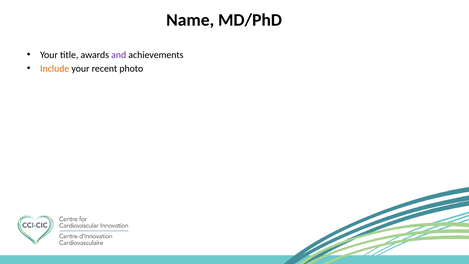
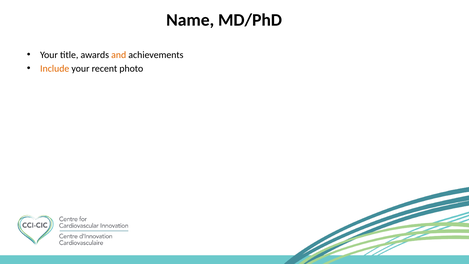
and colour: purple -> orange
